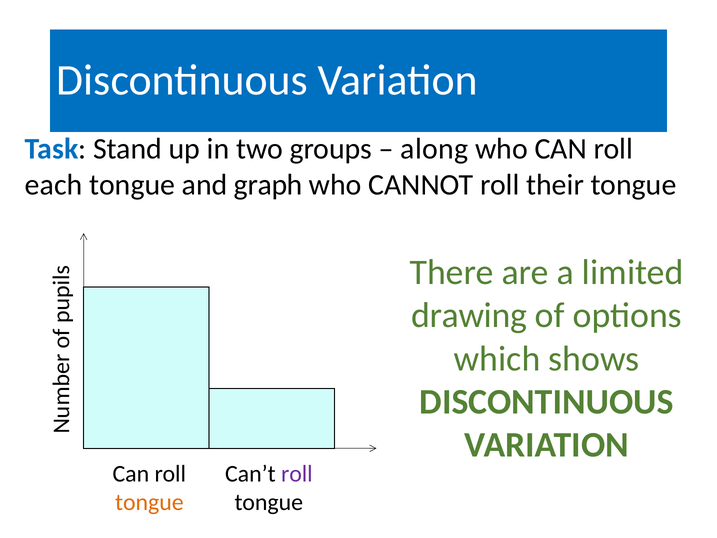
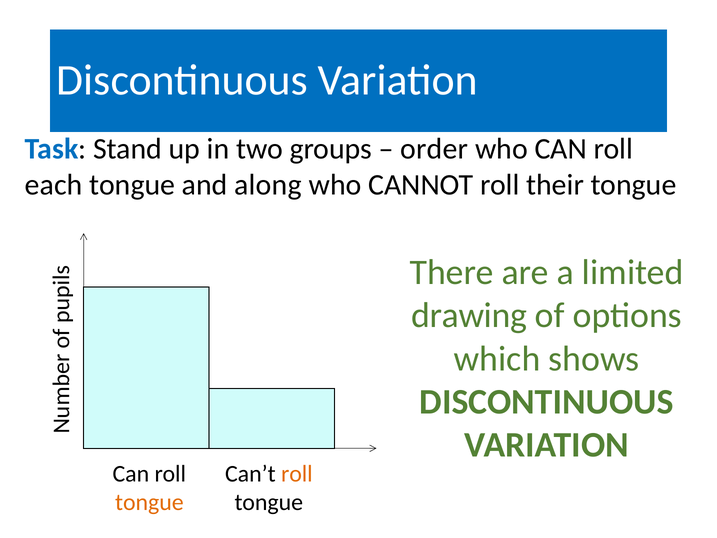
along: along -> order
graph: graph -> along
roll at (297, 474) colour: purple -> orange
